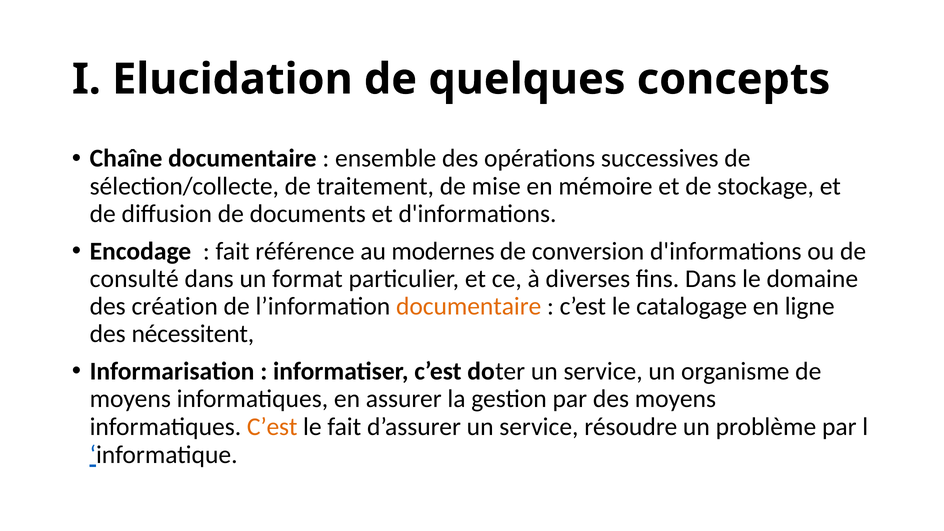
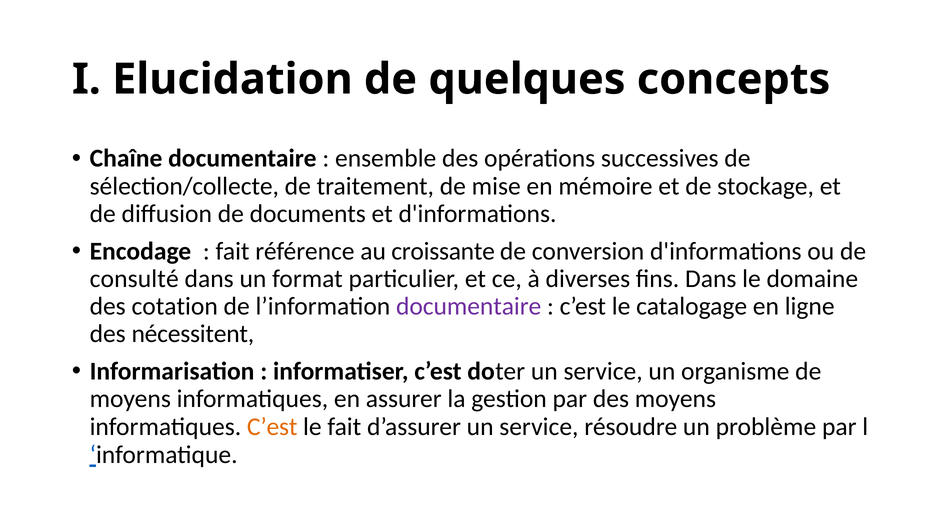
modernes: modernes -> croissante
création: création -> cotation
documentaire at (469, 306) colour: orange -> purple
